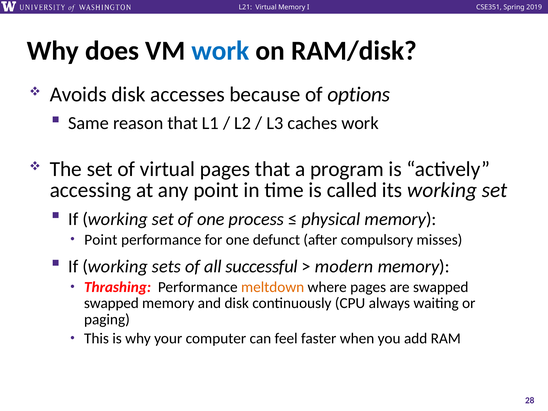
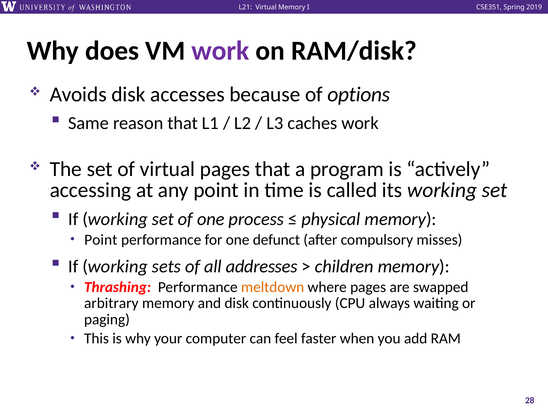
work at (221, 51) colour: blue -> purple
successful: successful -> addresses
modern: modern -> children
swapped at (111, 303): swapped -> arbitrary
